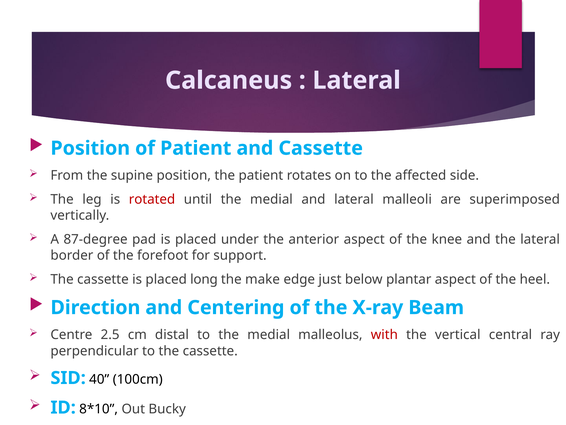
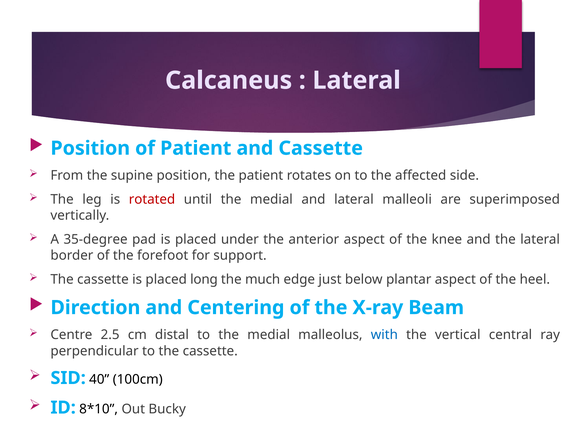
87-degree: 87-degree -> 35-degree
make: make -> much
with colour: red -> blue
